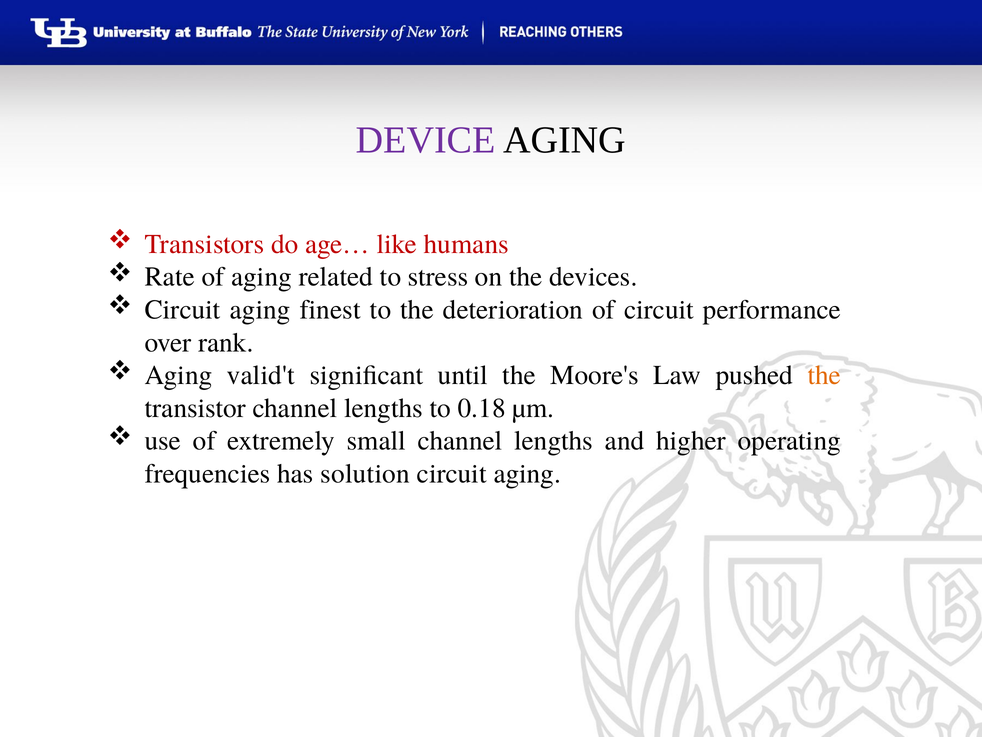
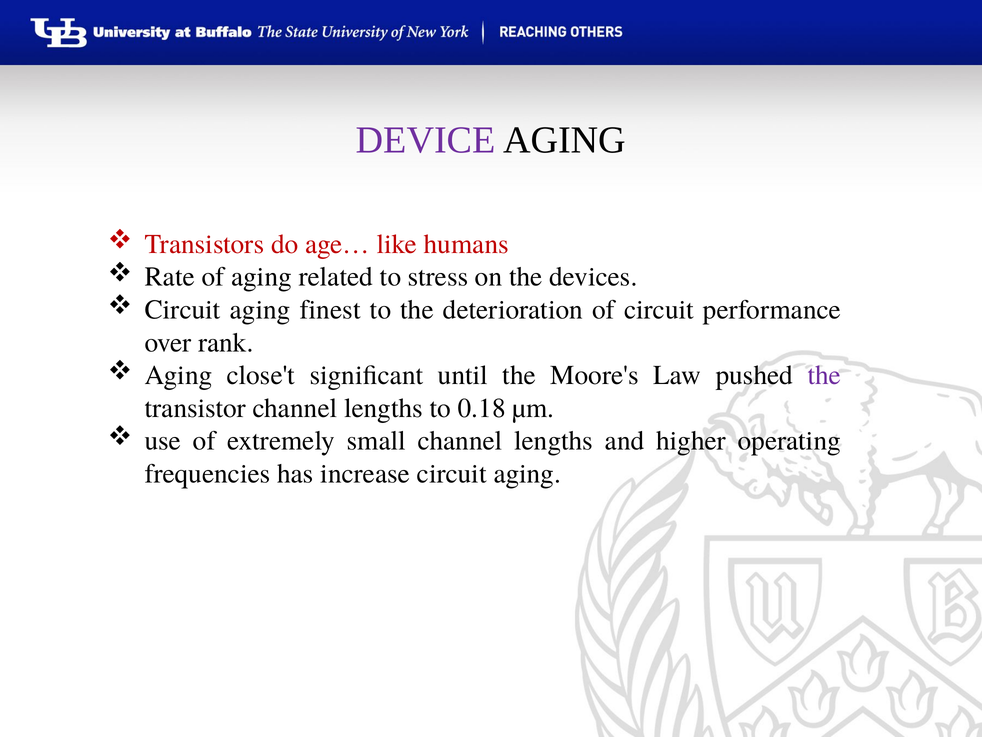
valid't: valid't -> close't
the at (824, 375) colour: orange -> purple
solution: solution -> increase
